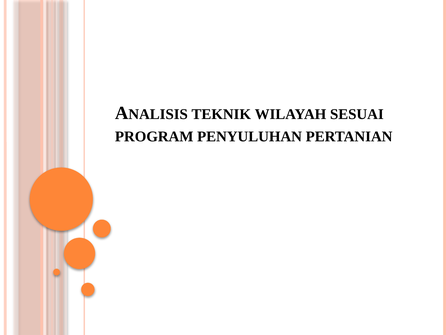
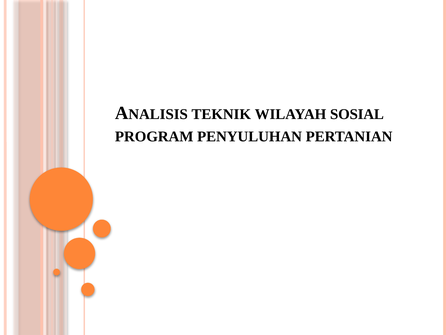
SESUAI: SESUAI -> SOSIAL
